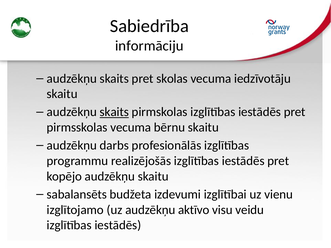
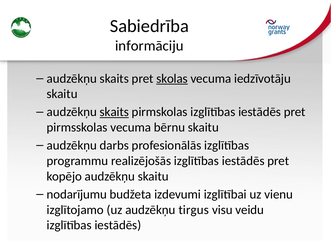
skolas underline: none -> present
sabalansēts: sabalansēts -> nodarījumu
aktīvo: aktīvo -> tirgus
